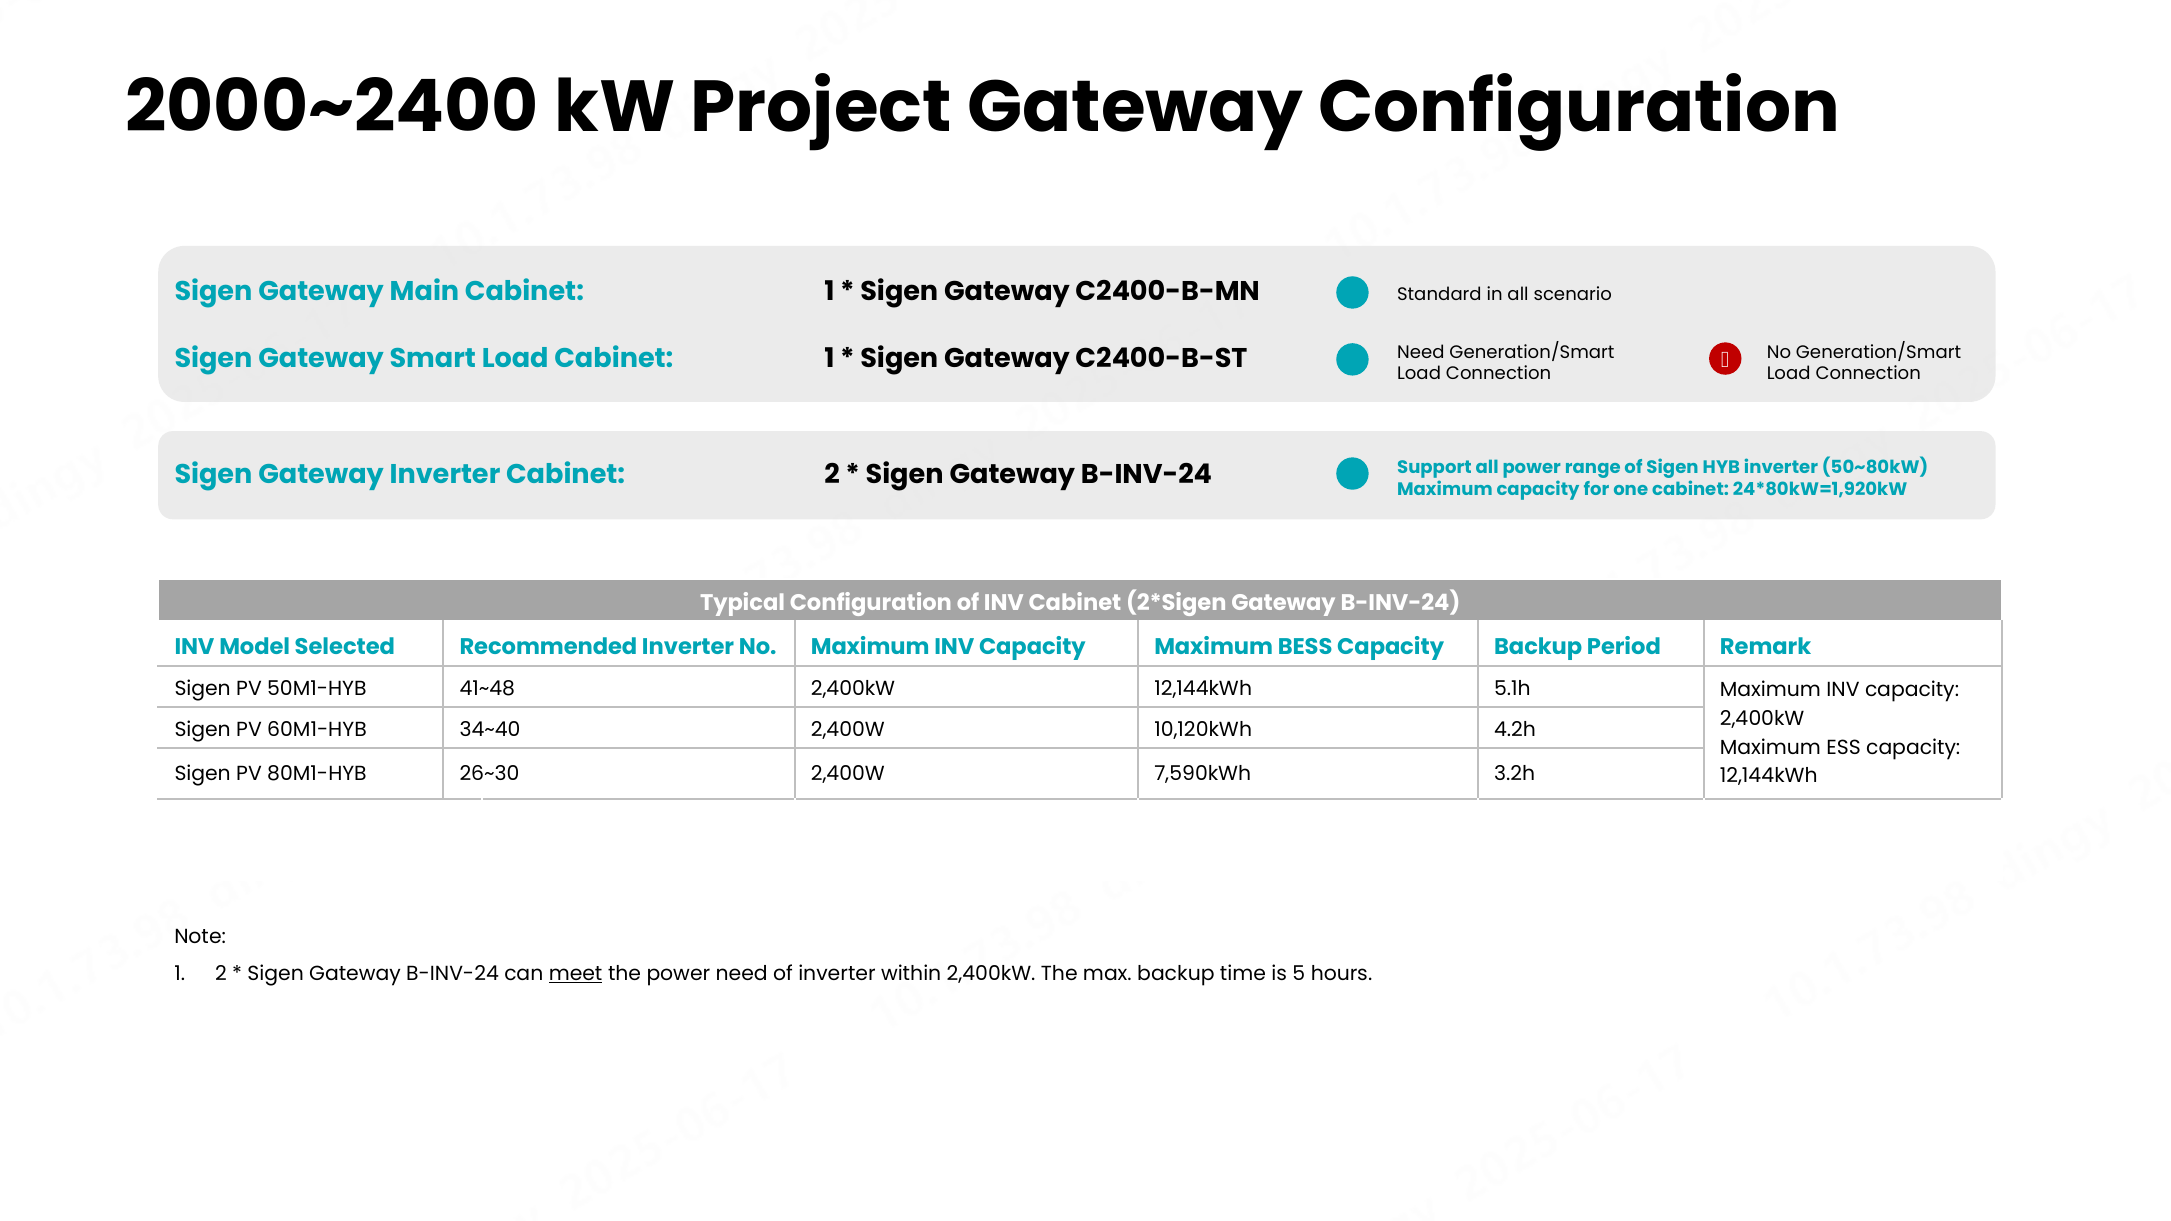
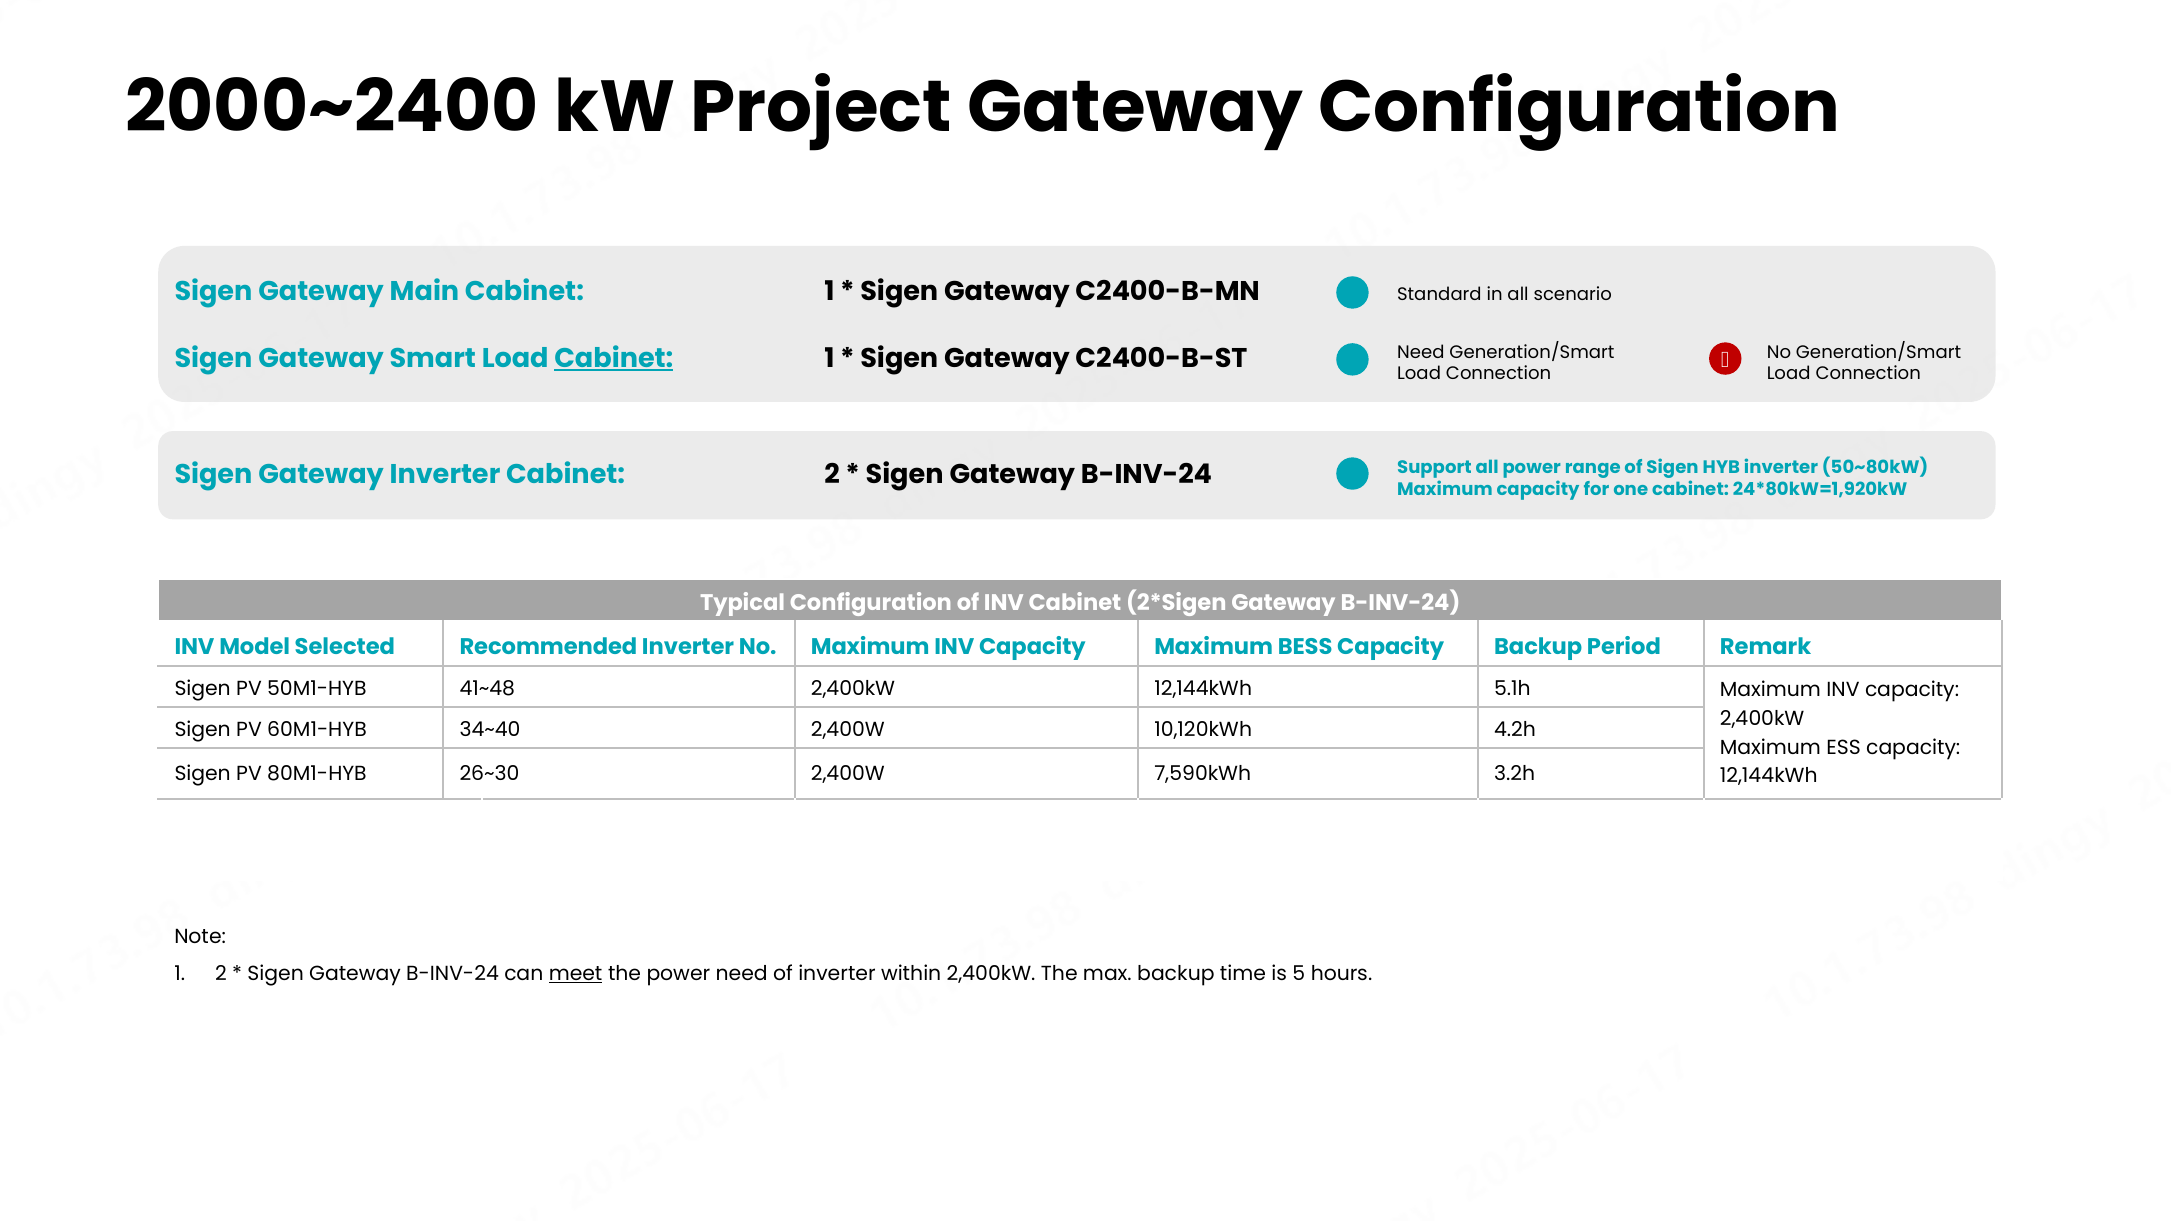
Cabinet at (614, 358) underline: none -> present
